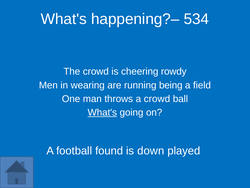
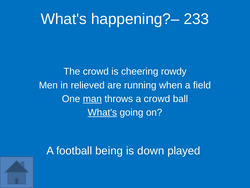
534: 534 -> 233
wearing: wearing -> relieved
being: being -> when
man underline: none -> present
found: found -> being
